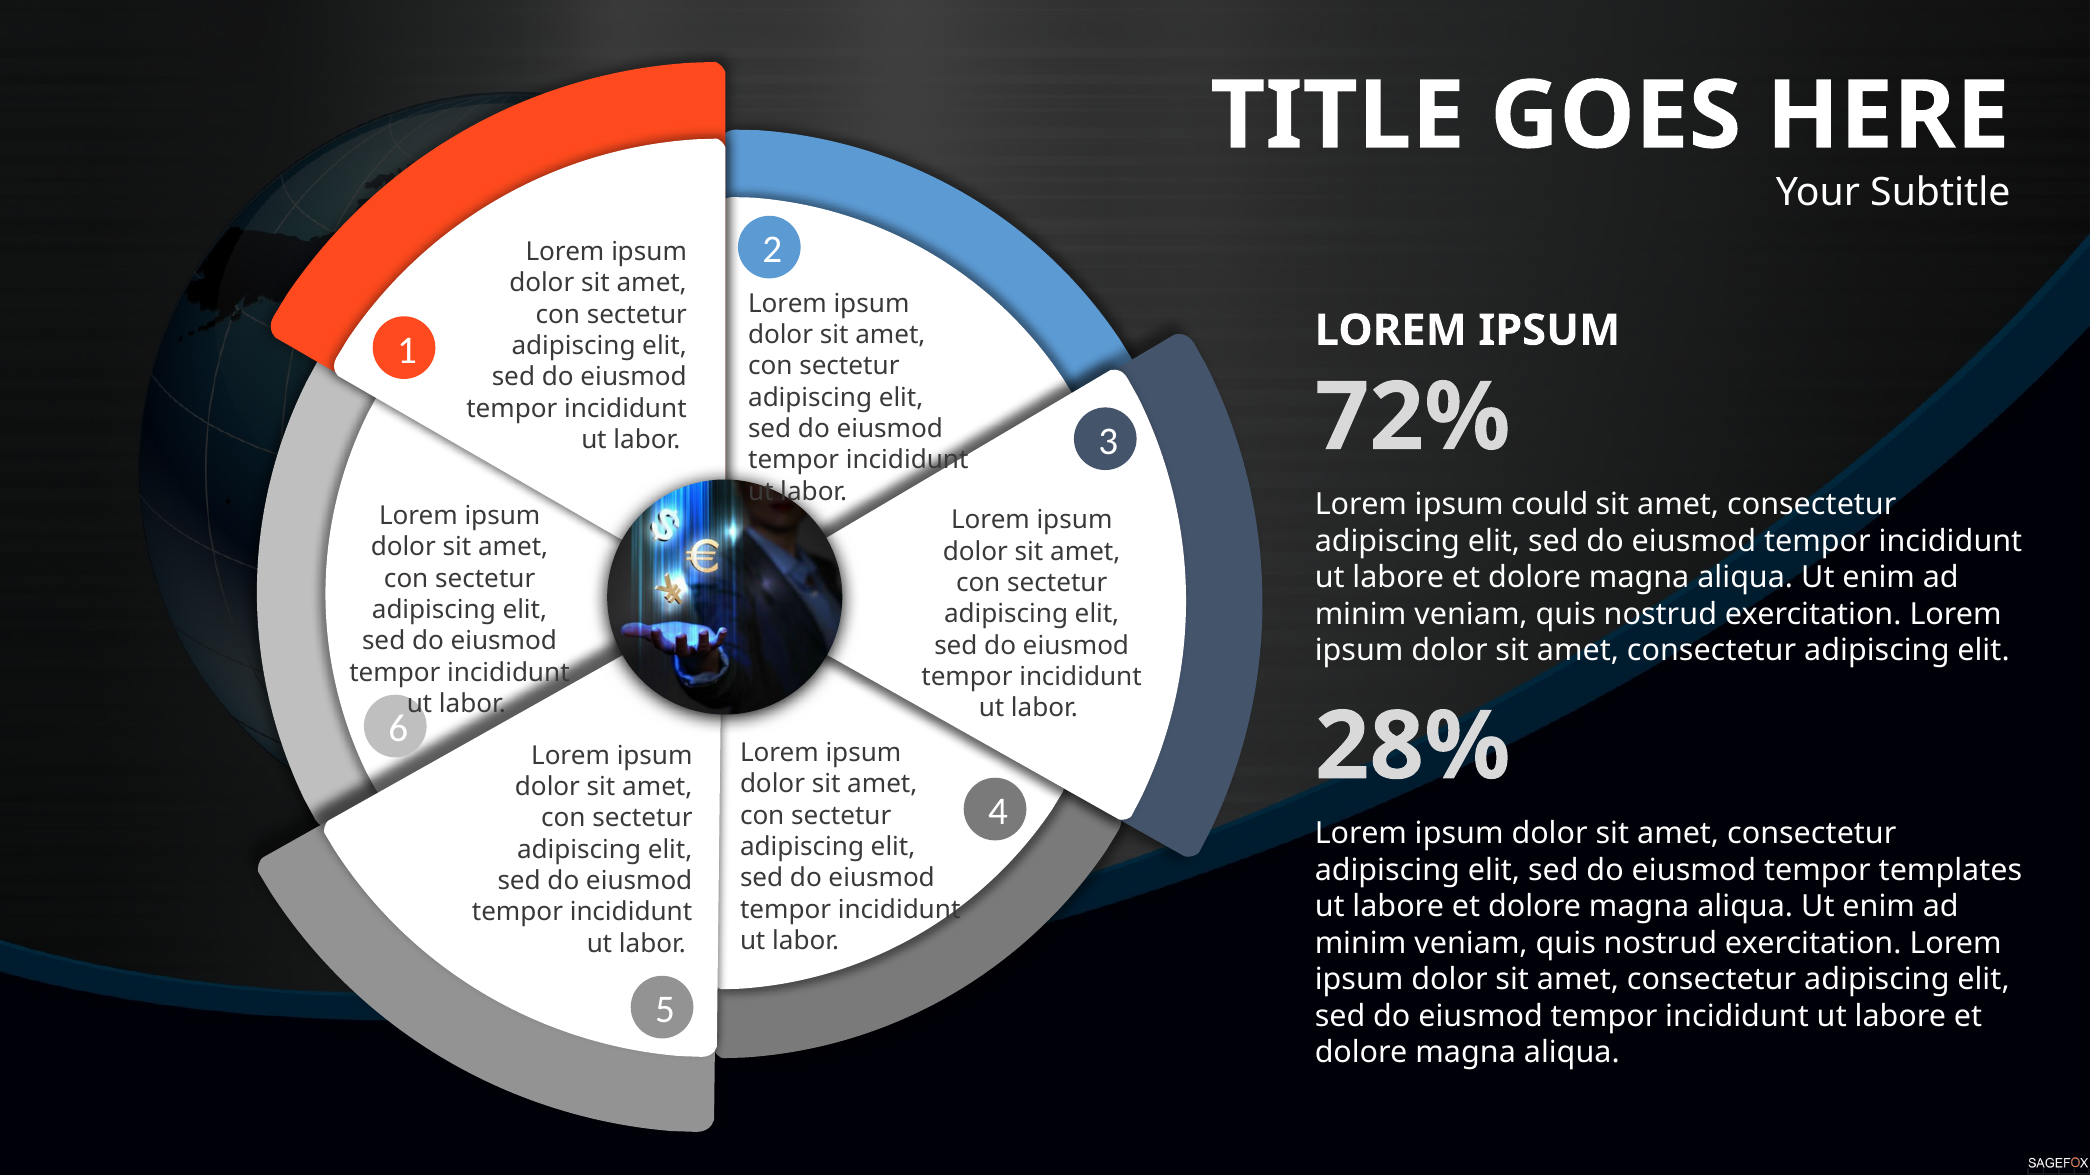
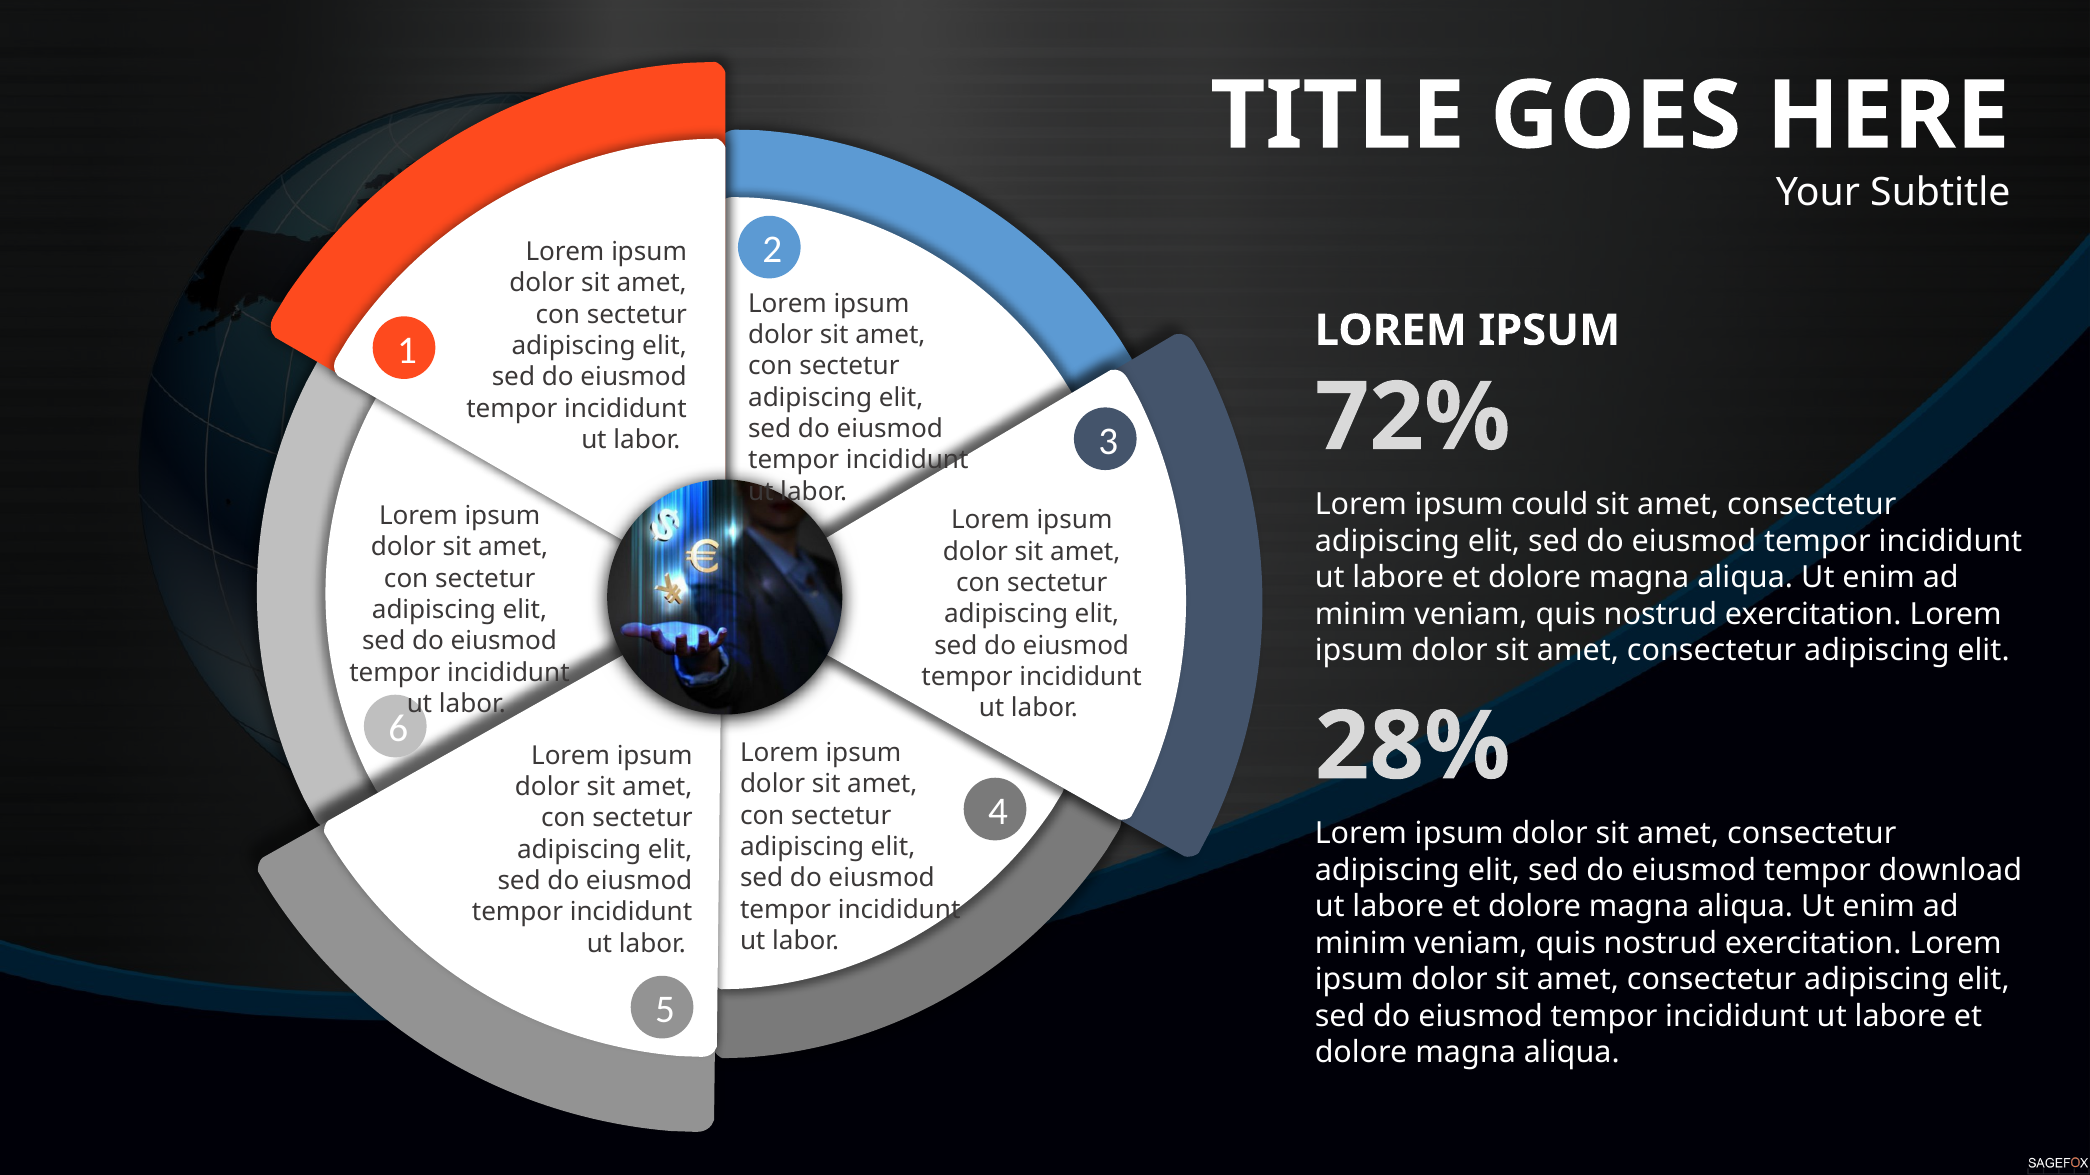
templates: templates -> download
